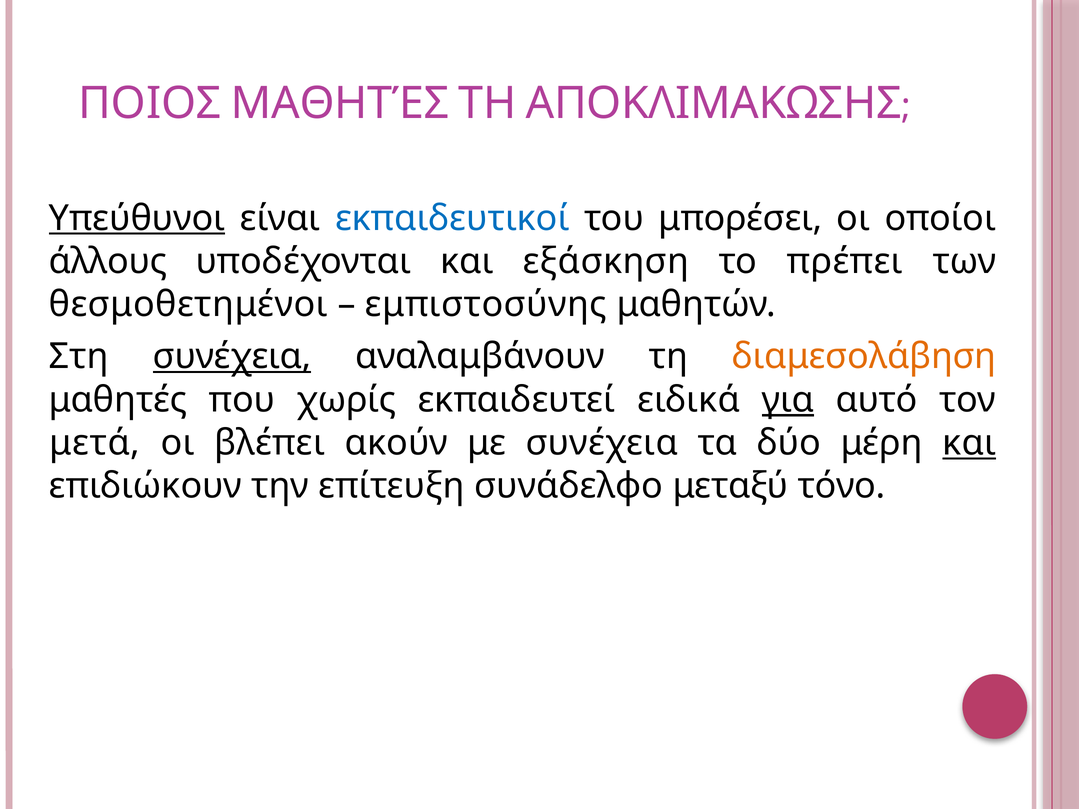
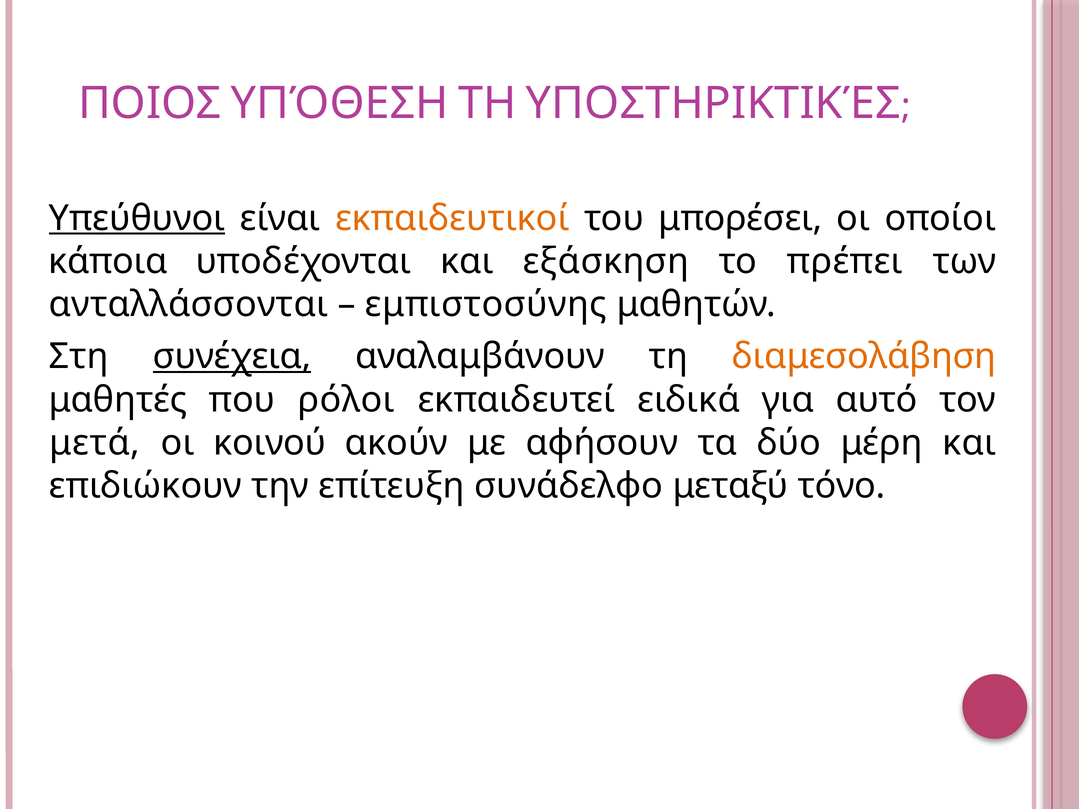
ΠΟΙΟΣ ΜΑΘΗΤΈΣ: ΜΑΘΗΤΈΣ -> ΥΠΌΘΕΣΗ
ΑΠΟΚΛΙΜΑΚΩΣΗΣ: ΑΠΟΚΛΙΜΑΚΩΣΗΣ -> ΥΠΟΣΤΗΡΙΚΤΙΚΈΣ
εκπαιδευτικοί colour: blue -> orange
άλλους: άλλους -> κάποια
θεσμοθετημένοι: θεσμοθετημένοι -> ανταλλάσσονται
χωρίς: χωρίς -> ρόλοι
για underline: present -> none
βλέπει: βλέπει -> κοινού
με συνέχεια: συνέχεια -> αφήσουν
και at (969, 443) underline: present -> none
